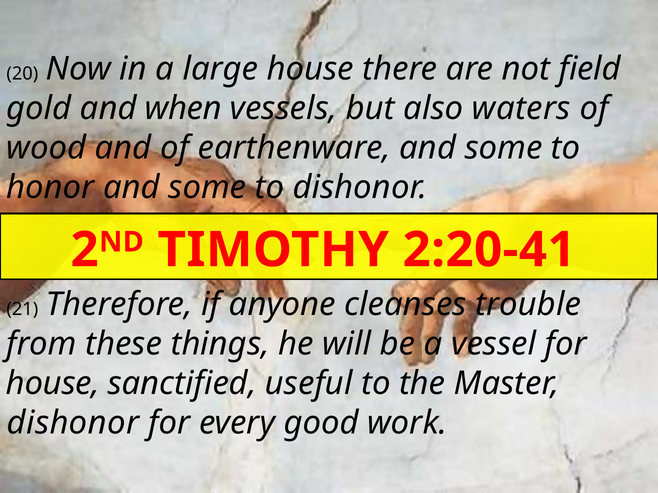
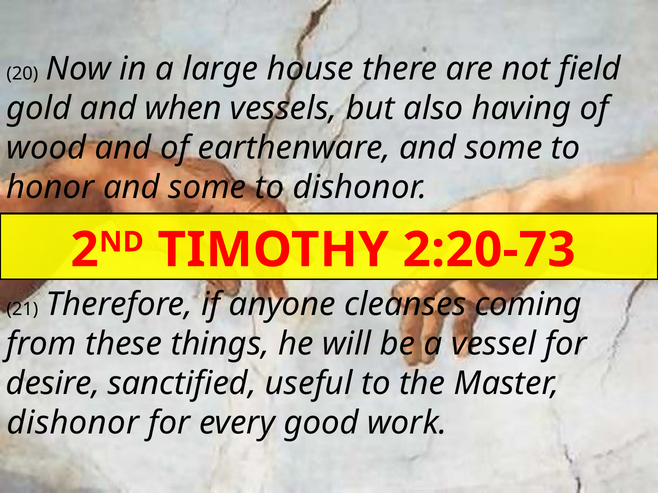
waters: waters -> having
2:20-41: 2:20-41 -> 2:20-73
trouble: trouble -> coming
house at (53, 384): house -> desire
